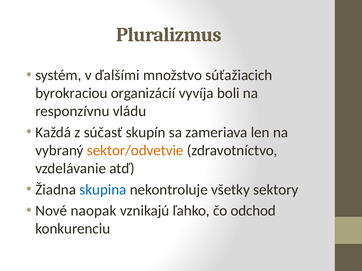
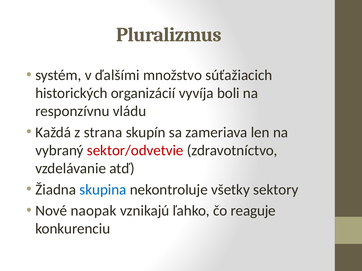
byrokraciou: byrokraciou -> historických
súčasť: súčasť -> strana
sektor/odvetvie colour: orange -> red
odchod: odchod -> reaguje
